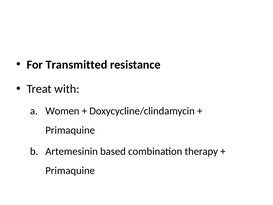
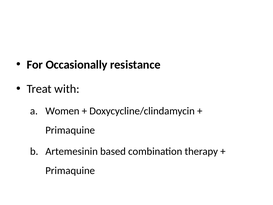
Transmitted: Transmitted -> Occasionally
